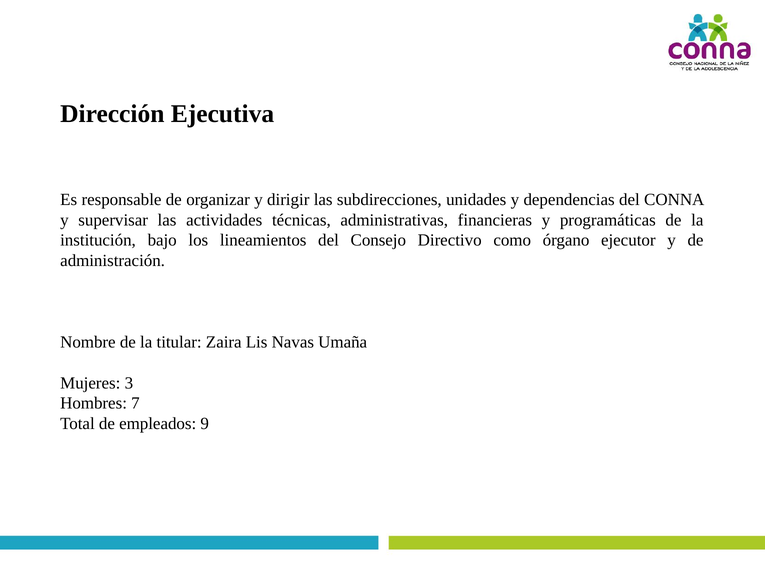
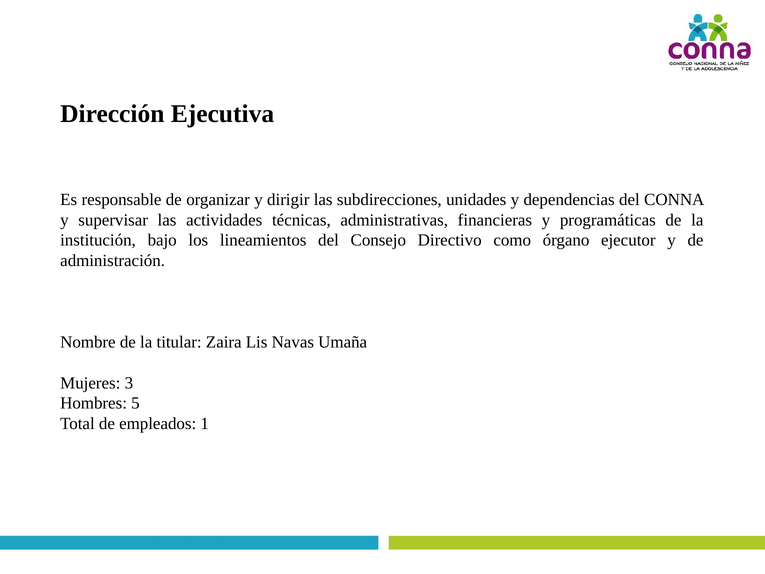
7: 7 -> 5
9: 9 -> 1
